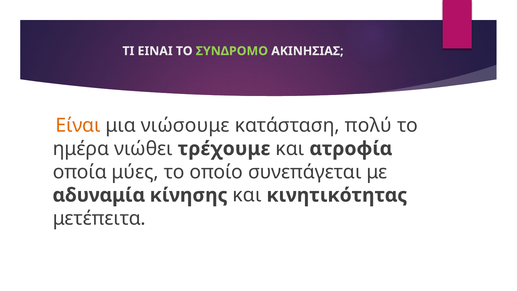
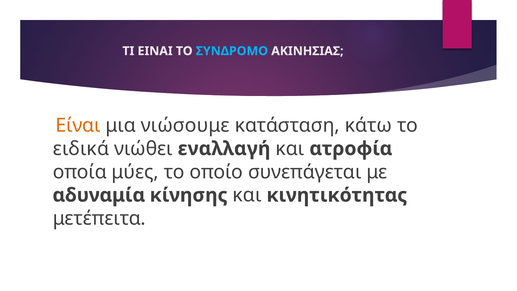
ΣΥΝΔΡΟΜΟ colour: light green -> light blue
πολύ: πολύ -> κάτω
ημέρα: ημέρα -> ειδικά
τρέχουμε: τρέχουμε -> εναλλαγή
